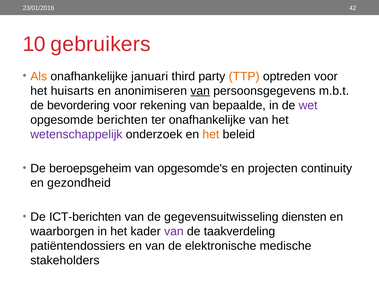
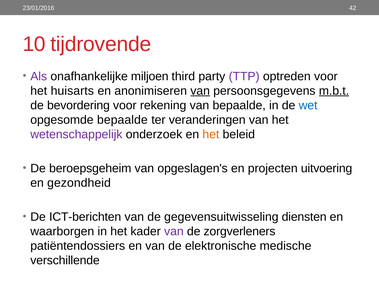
gebruikers: gebruikers -> tijdrovende
Als colour: orange -> purple
januari: januari -> miljoen
TTP colour: orange -> purple
m.b.t underline: none -> present
wet colour: purple -> blue
opgesomde berichten: berichten -> bepaalde
ter onafhankelijke: onafhankelijke -> veranderingen
opgesomde's: opgesomde's -> opgeslagen's
continuity: continuity -> uitvoering
taakverdeling: taakverdeling -> zorgverleners
stakeholders: stakeholders -> verschillende
